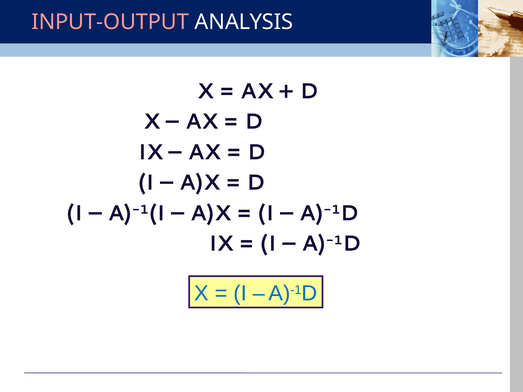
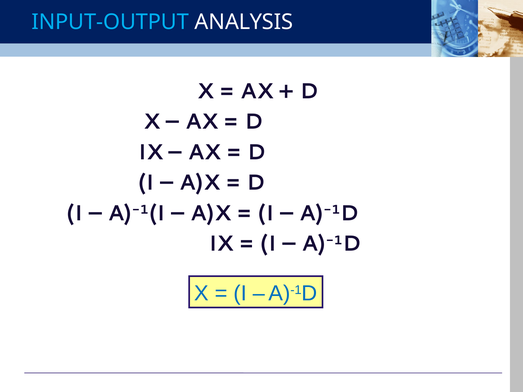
INPUT-OUTPUT colour: pink -> light blue
